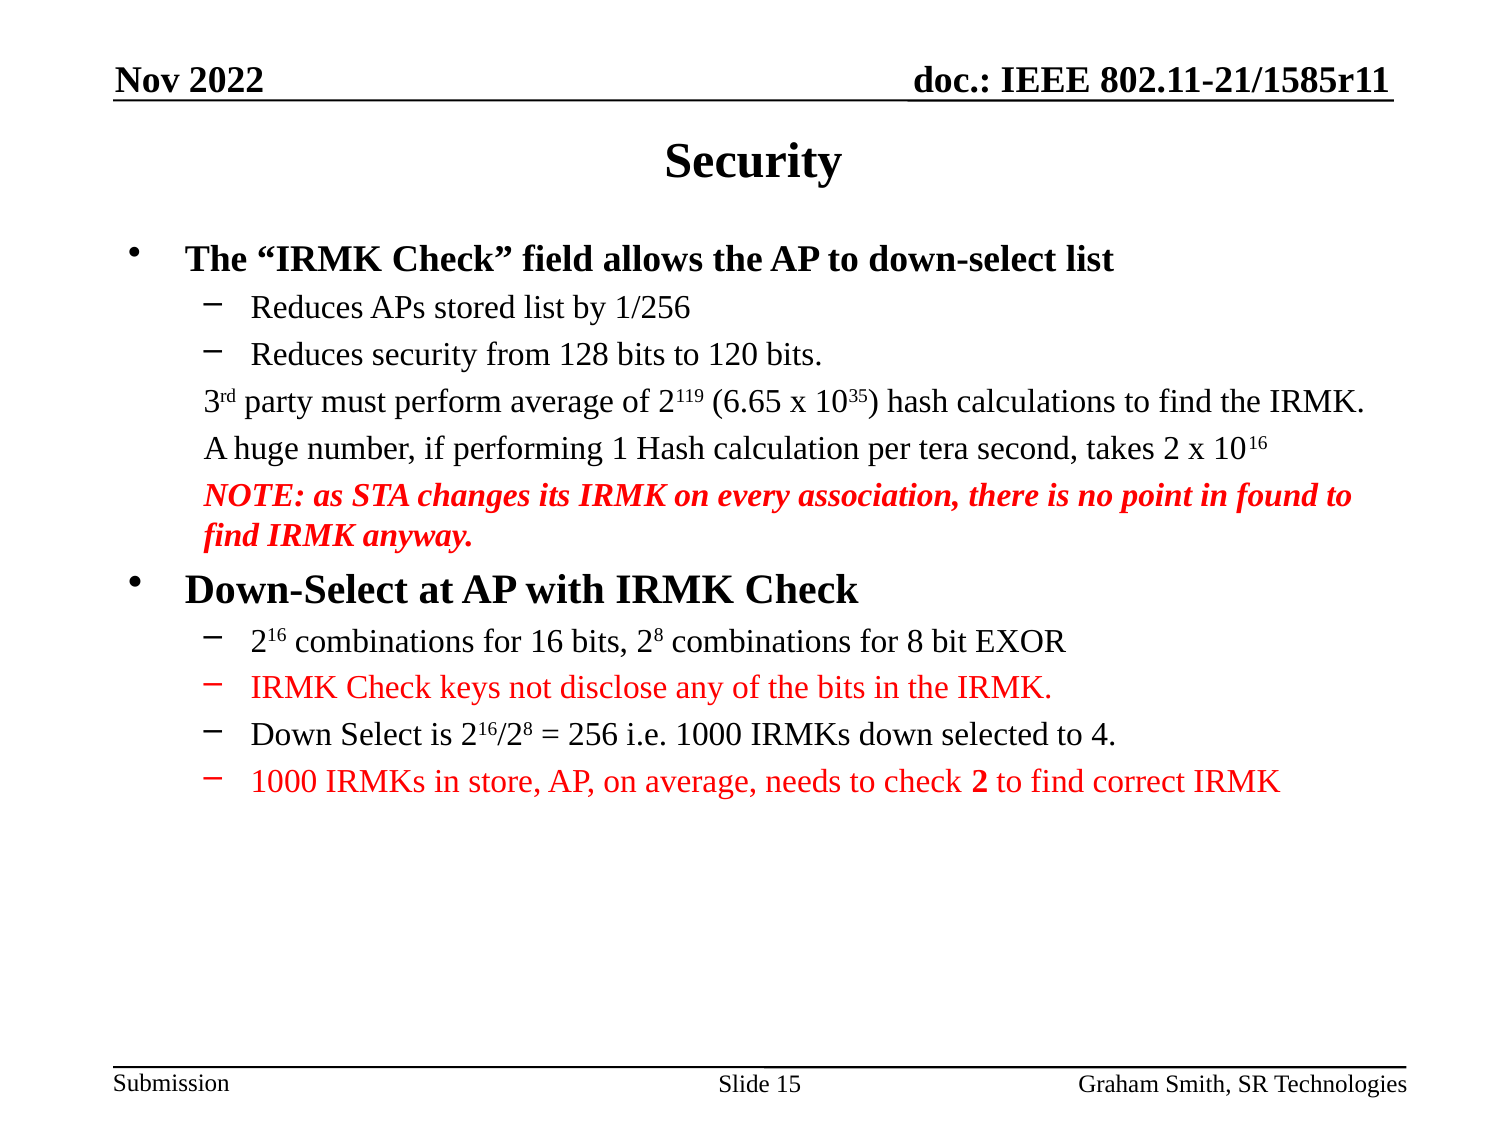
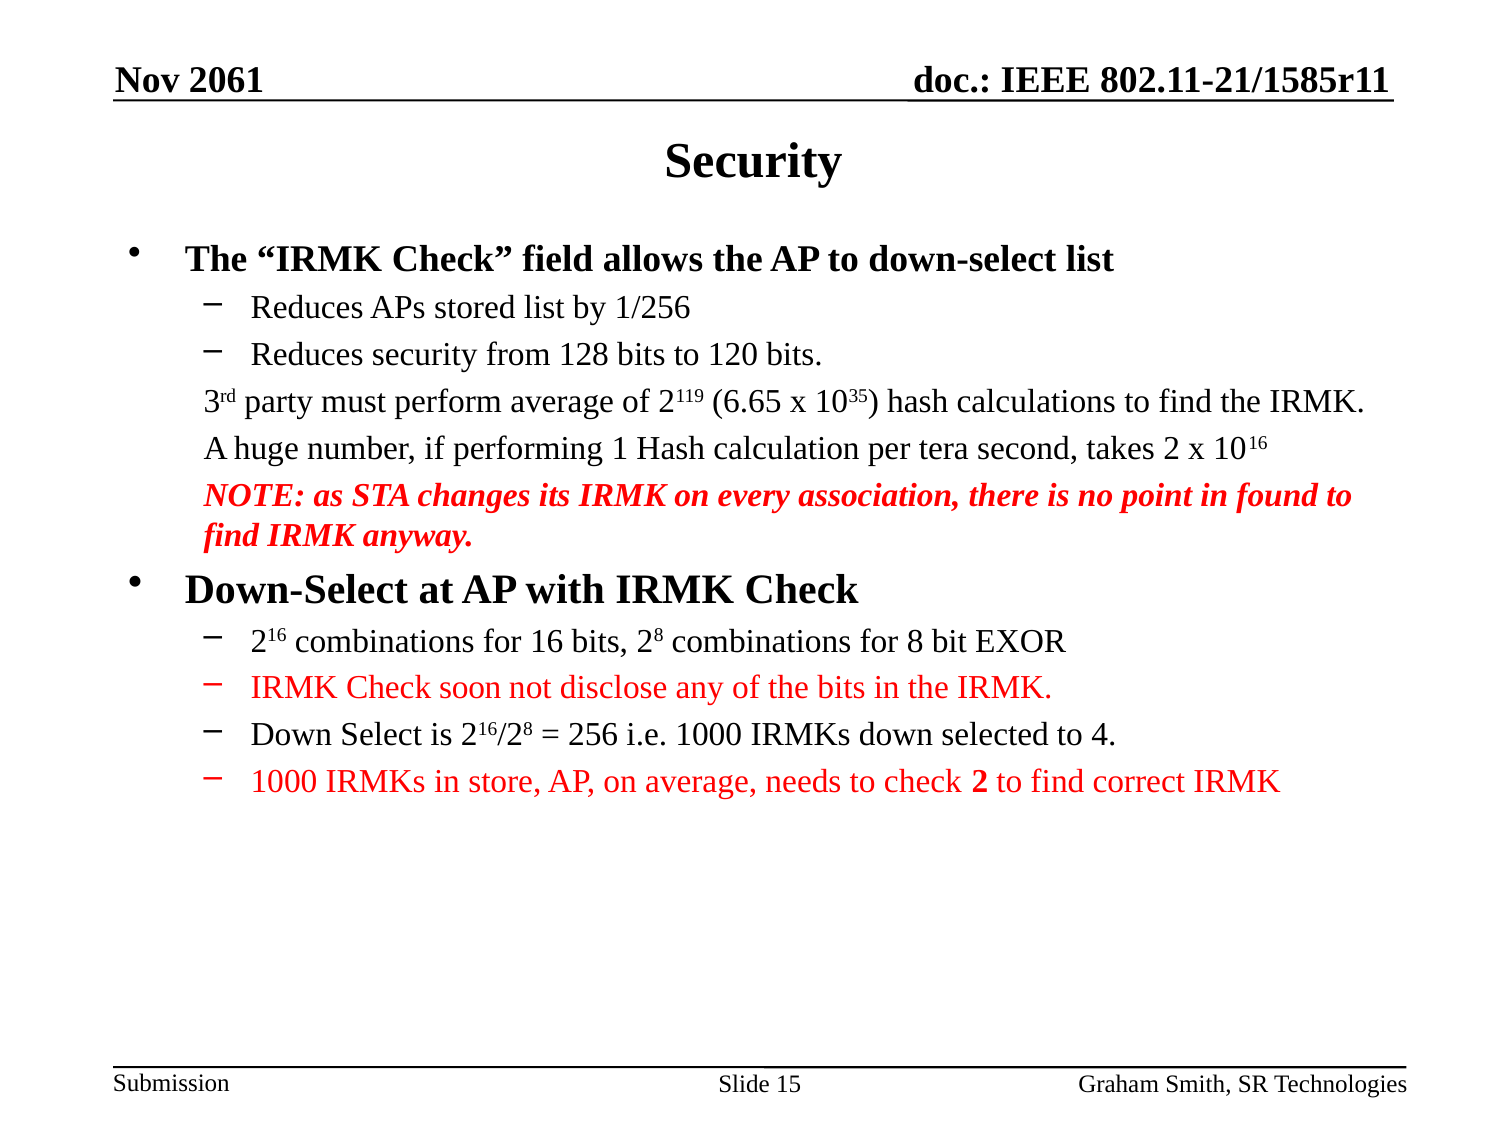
2022: 2022 -> 2061
keys: keys -> soon
